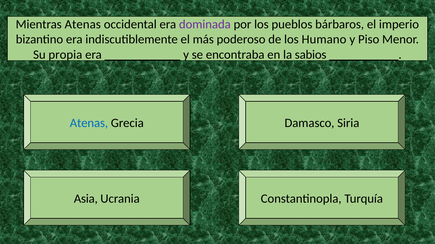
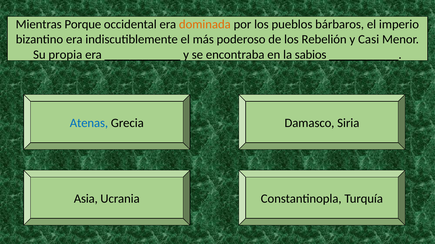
Mientras Atenas: Atenas -> Porque
dominada colour: purple -> orange
Humano: Humano -> Rebelión
Piso: Piso -> Casi
